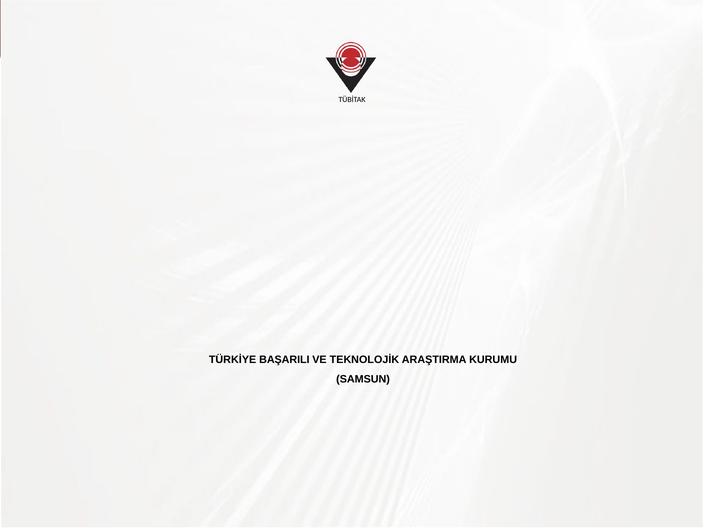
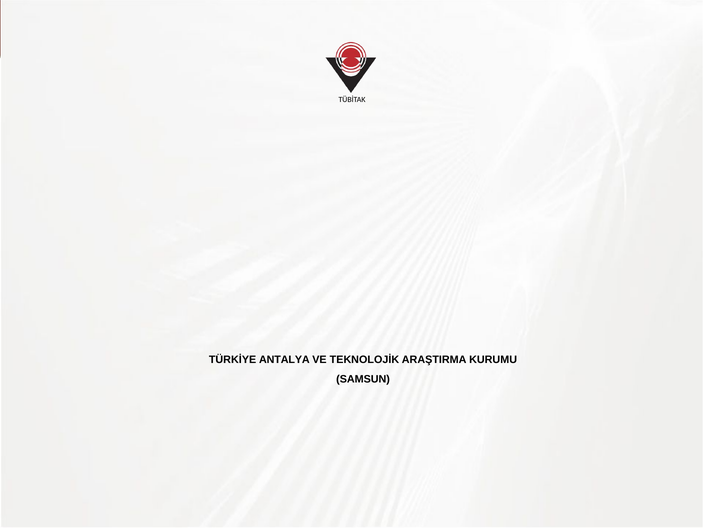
BAŞARILI: BAŞARILI -> ANTALYA
